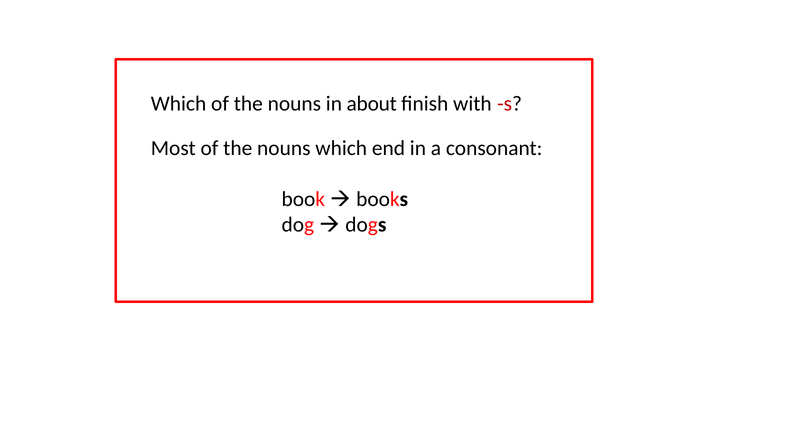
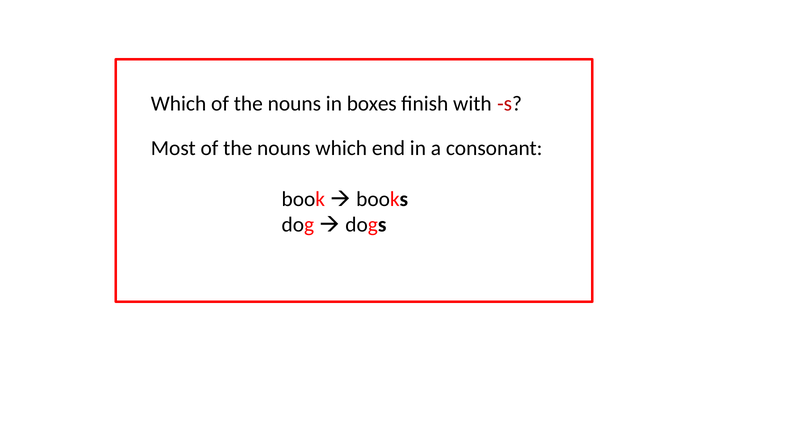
about: about -> boxes
